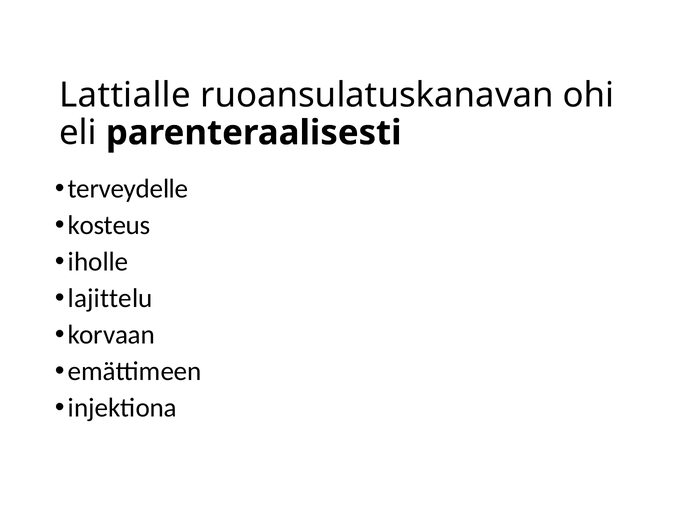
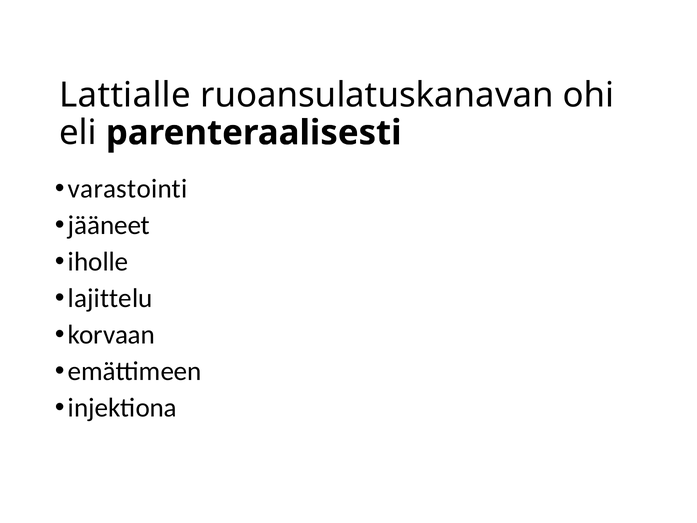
terveydelle: terveydelle -> varastointi
kosteus: kosteus -> jääneet
